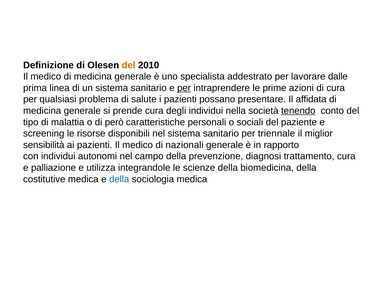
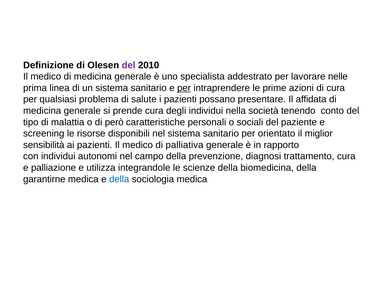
del at (129, 65) colour: orange -> purple
dalle: dalle -> nelle
tenendo underline: present -> none
triennale: triennale -> orientato
nazionali: nazionali -> palliativa
costitutive: costitutive -> garantirne
